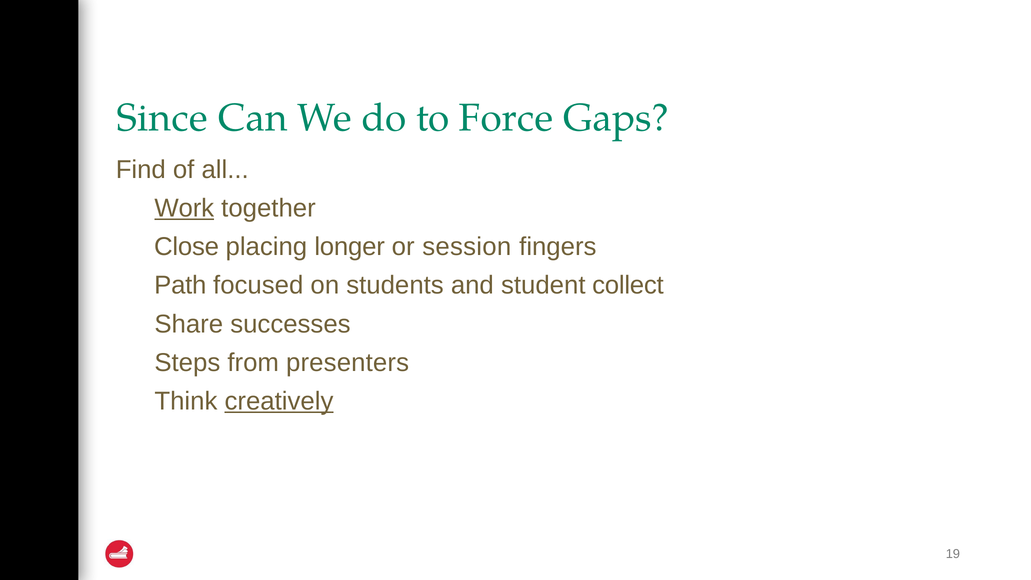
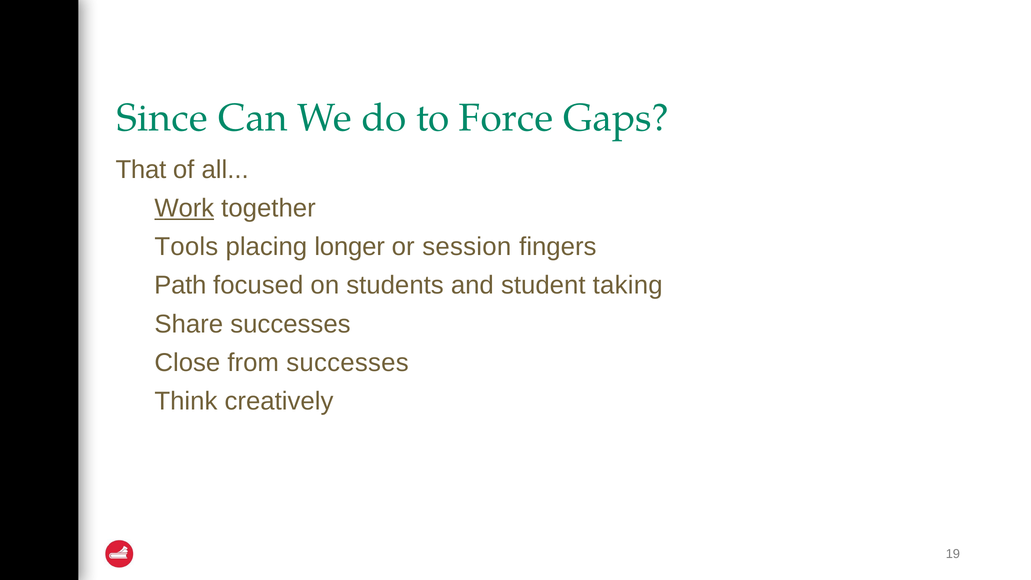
Find: Find -> That
Close: Close -> Tools
collect: collect -> taking
Steps: Steps -> Close
from presenters: presenters -> successes
creatively underline: present -> none
